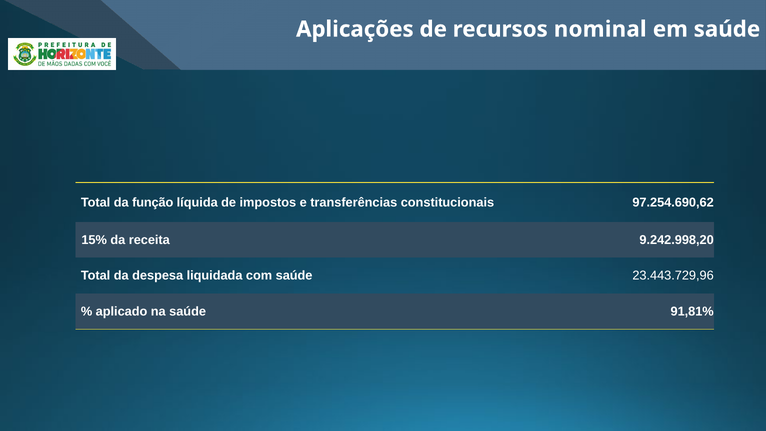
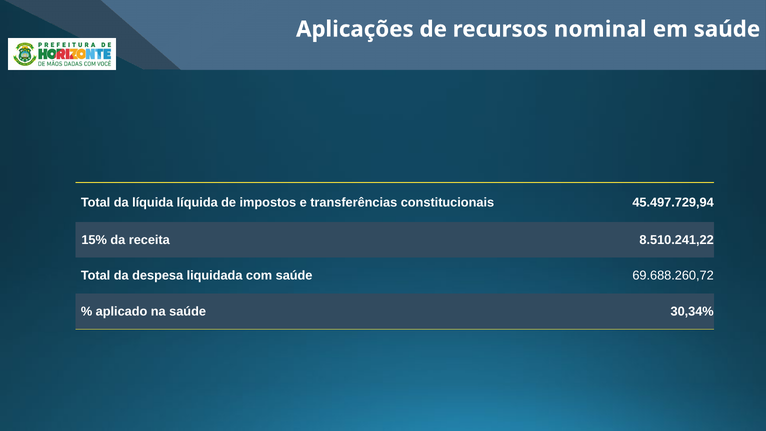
da função: função -> líquida
97.254.690,62: 97.254.690,62 -> 45.497.729,94
9.242.998,20: 9.242.998,20 -> 8.510.241,22
23.443.729,96: 23.443.729,96 -> 69.688.260,72
91,81%: 91,81% -> 30,34%
